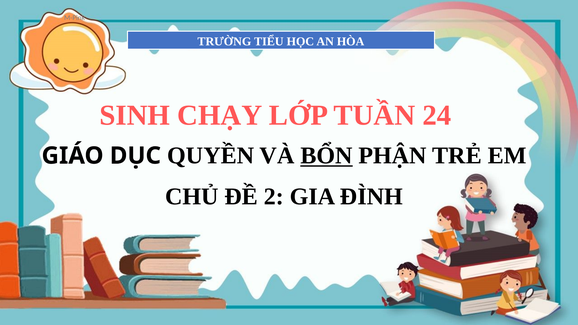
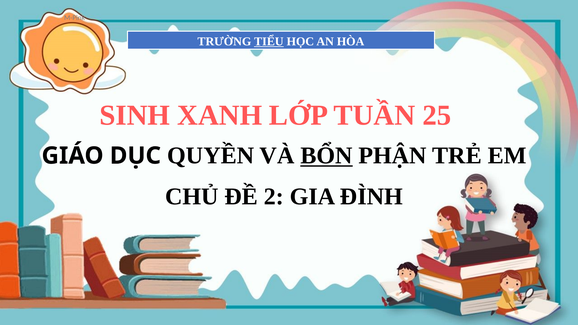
TIỂU underline: none -> present
CHẠY: CHẠY -> XANH
24: 24 -> 25
